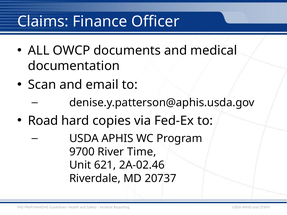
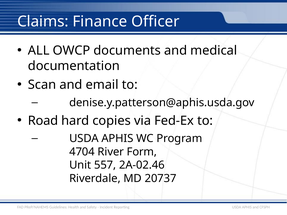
9700: 9700 -> 4704
Time: Time -> Form
621: 621 -> 557
